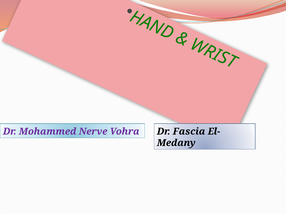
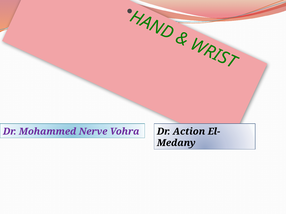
Fascia: Fascia -> Action
